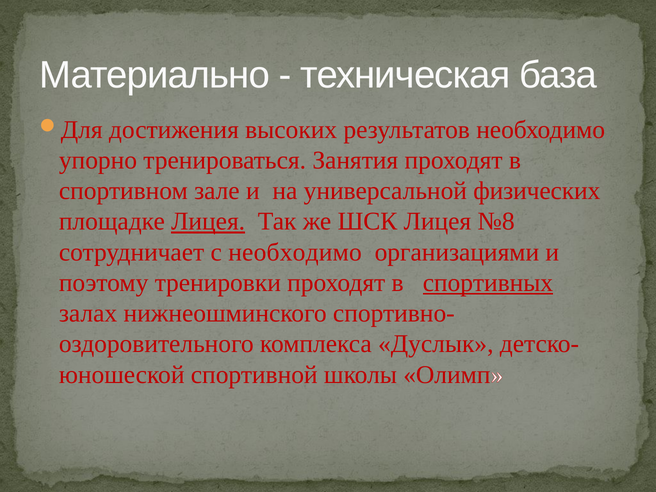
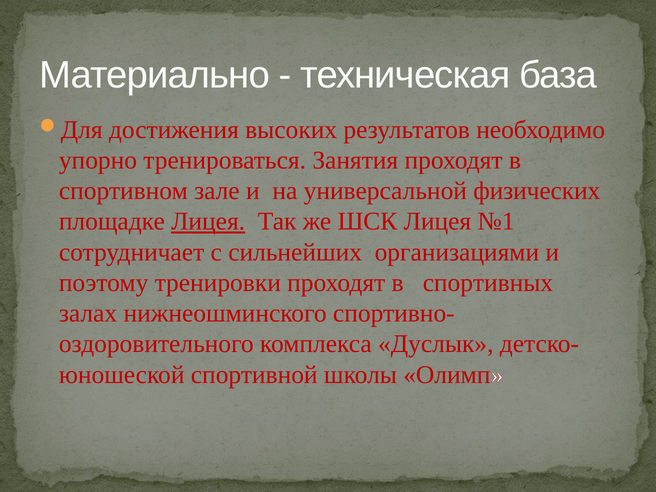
№8: №8 -> №1
с необходимо: необходимо -> сильнейших
спортивных underline: present -> none
